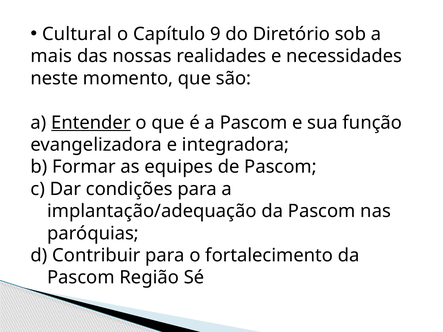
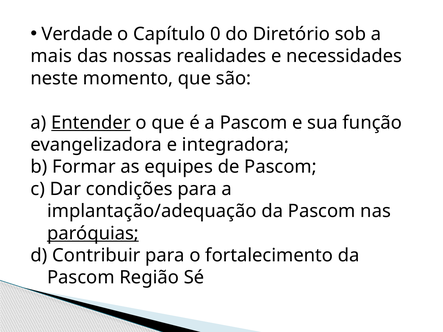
Cultural: Cultural -> Verdade
9: 9 -> 0
paróquias underline: none -> present
